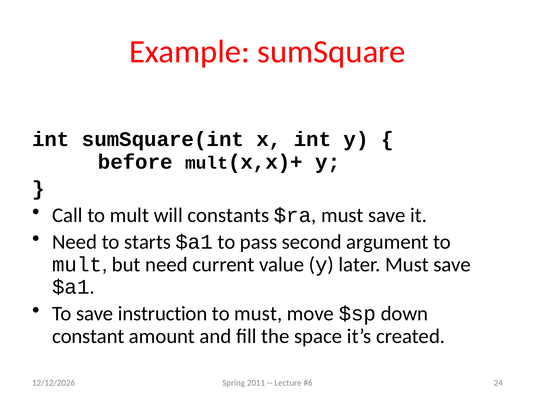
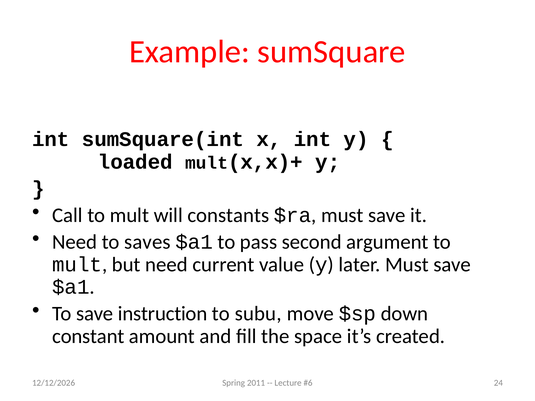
before: before -> loaded
starts: starts -> saves
to must: must -> subu
